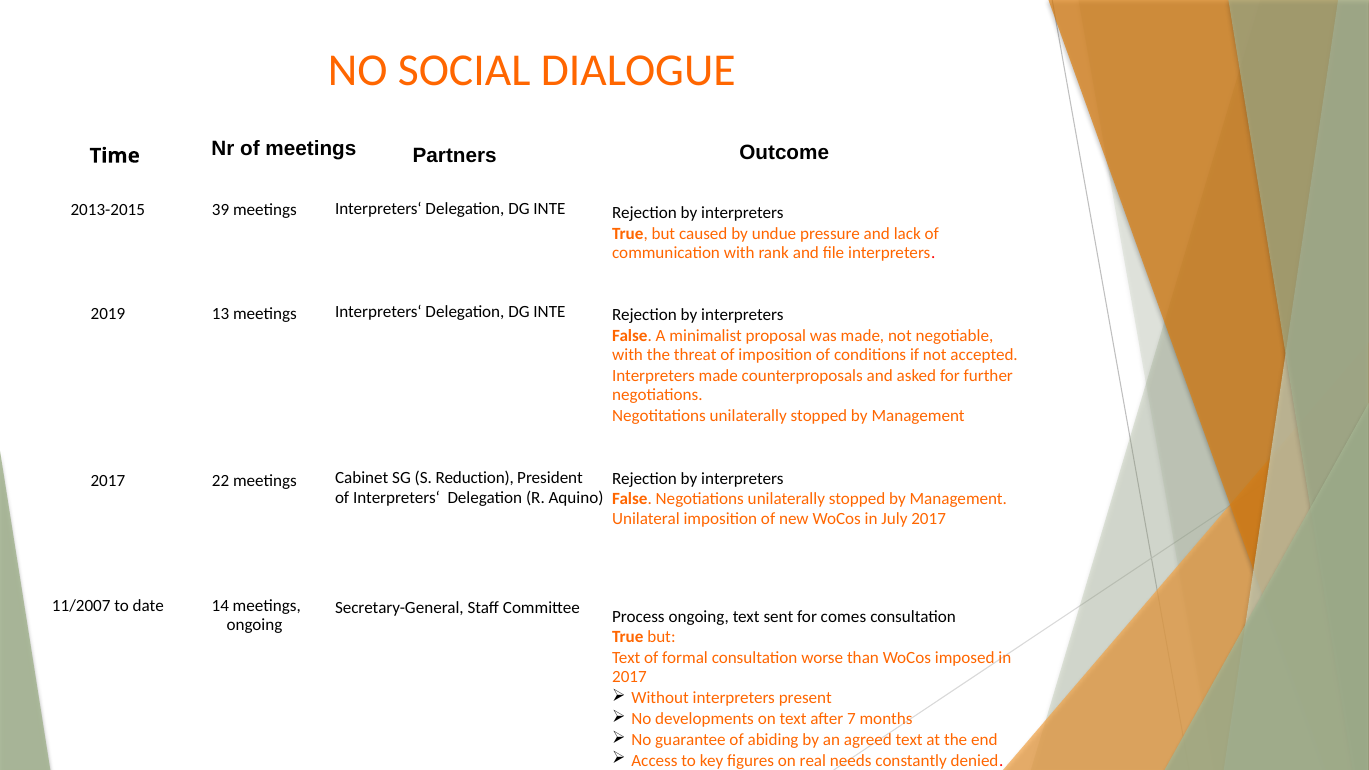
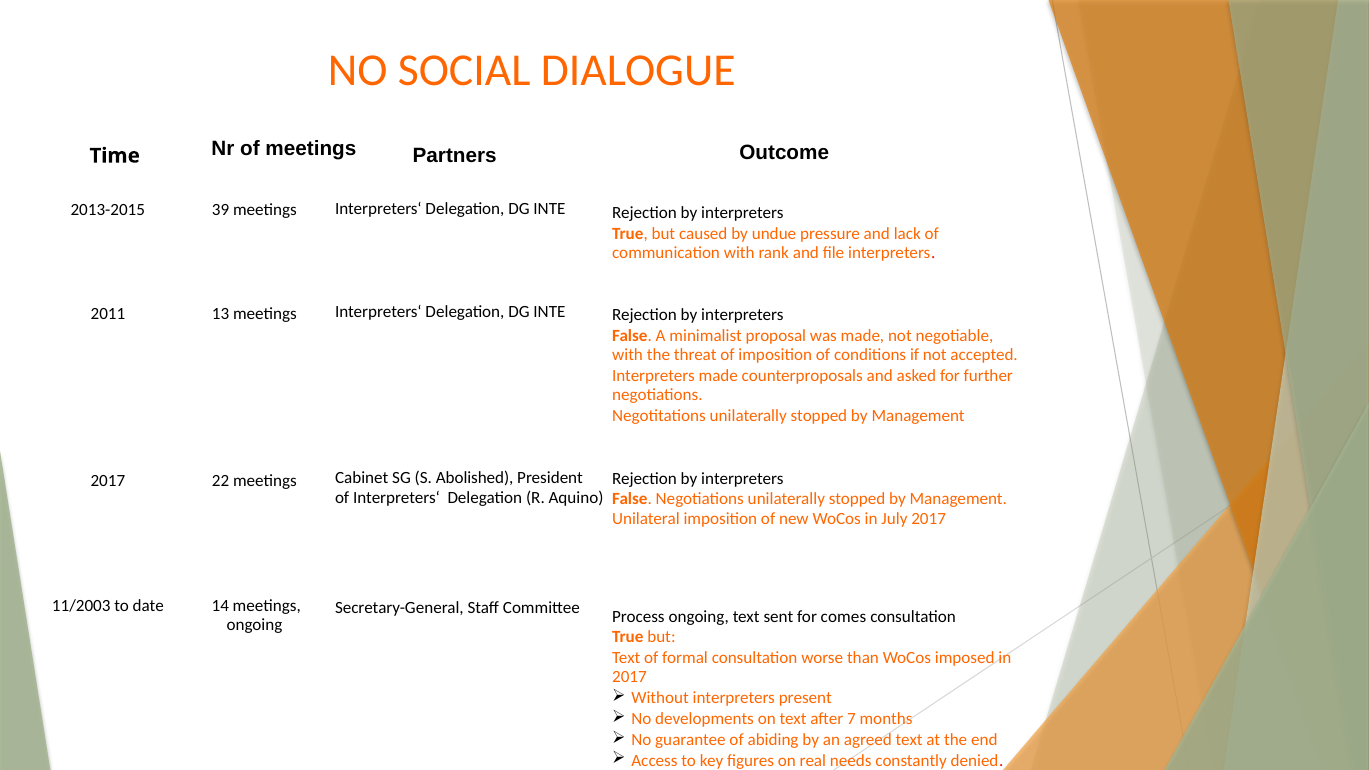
2019: 2019 -> 2011
Reduction: Reduction -> Abolished
11/2007: 11/2007 -> 11/2003
